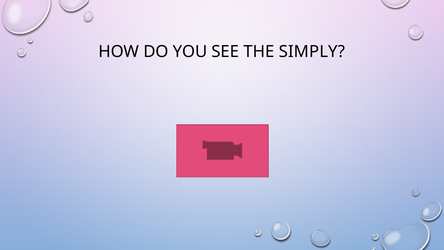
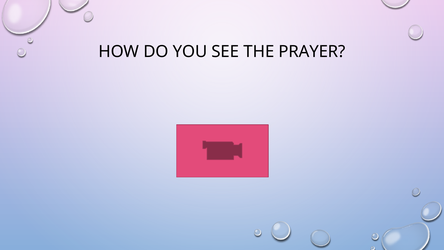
SIMPLY: SIMPLY -> PRAYER
